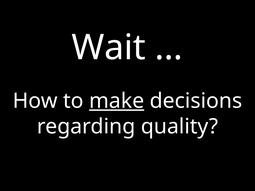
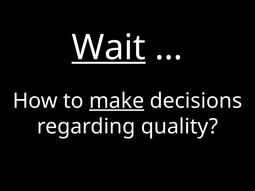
Wait underline: none -> present
